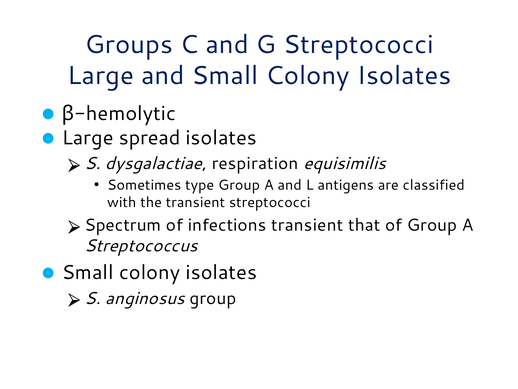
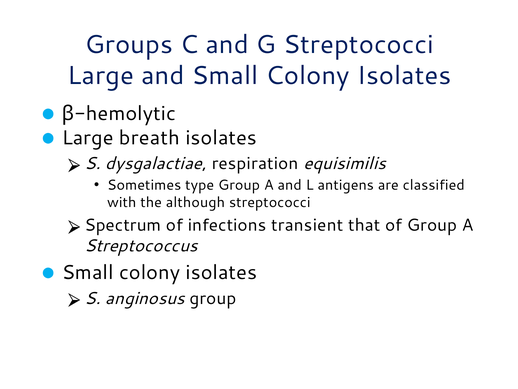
spread: spread -> breath
the transient: transient -> although
